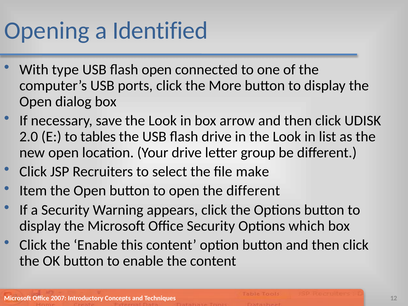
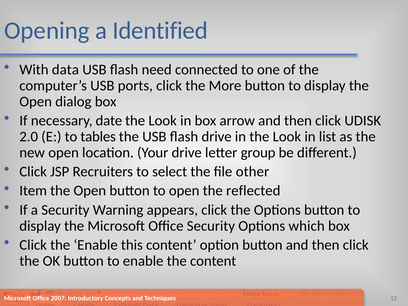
type: type -> data
flash open: open -> need
save: save -> date
make: make -> other
the different: different -> reflected
